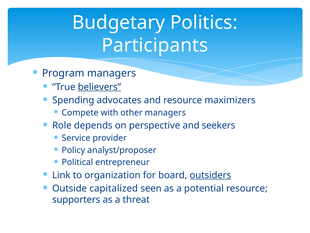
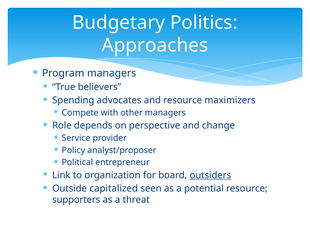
Participants: Participants -> Approaches
believers underline: present -> none
seekers: seekers -> change
